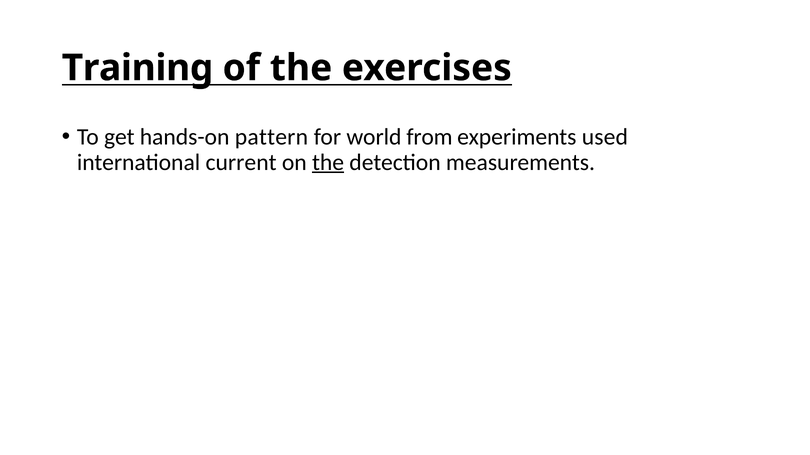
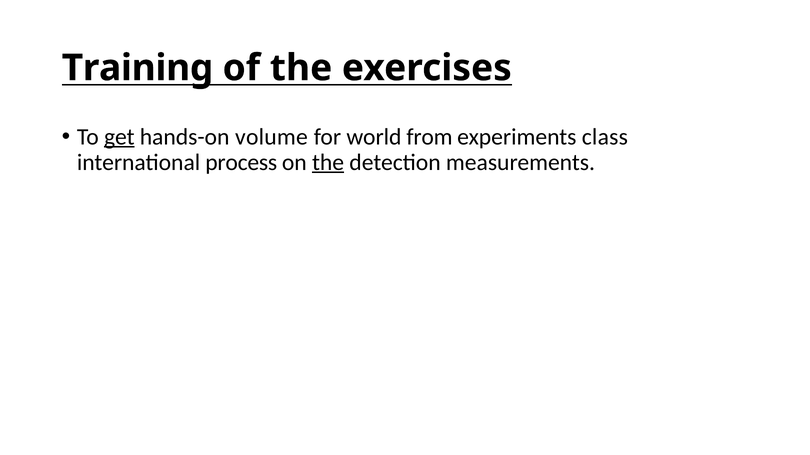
get underline: none -> present
pattern: pattern -> volume
used: used -> class
current: current -> process
